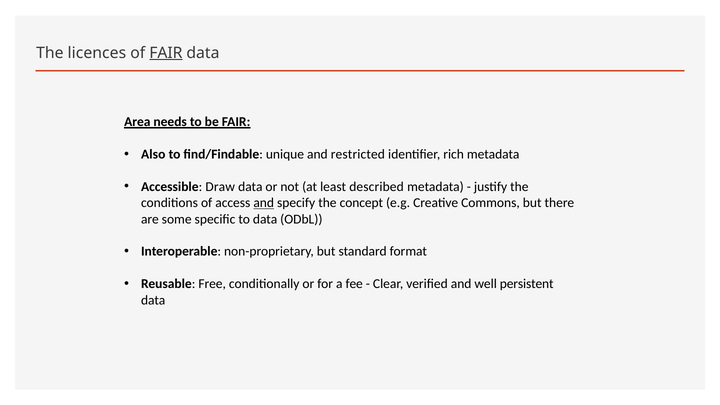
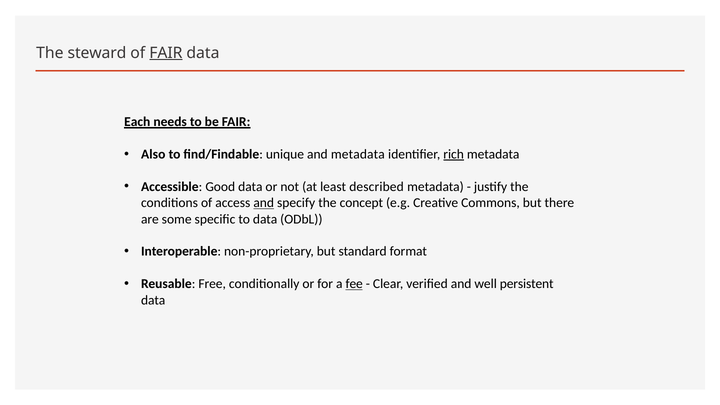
licences: licences -> steward
Area: Area -> Each
and restricted: restricted -> metadata
rich underline: none -> present
Draw: Draw -> Good
fee underline: none -> present
